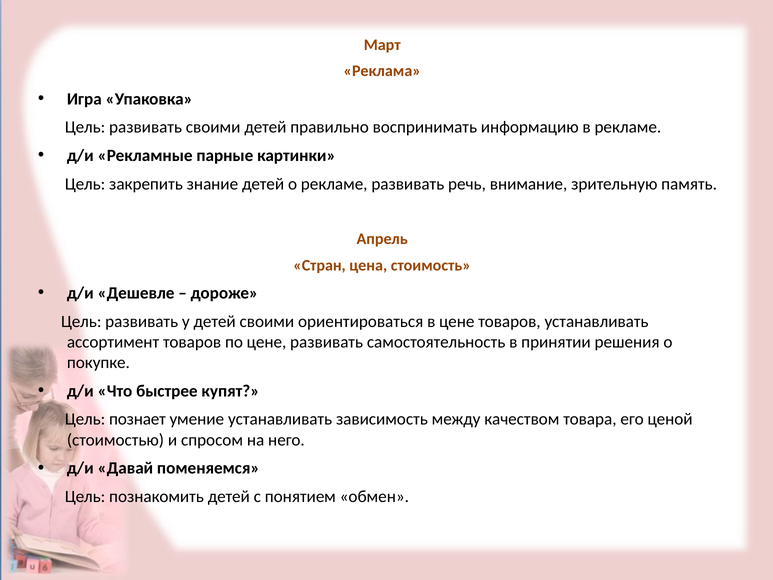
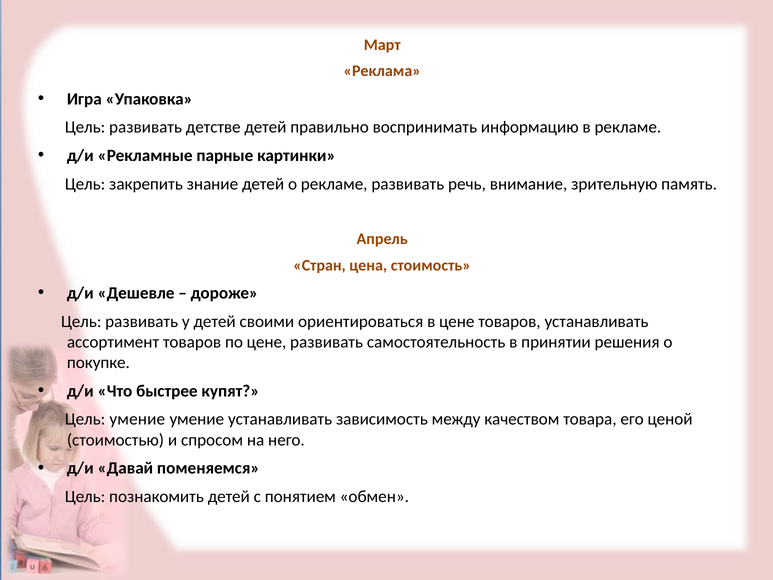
развивать своими: своими -> детстве
Цель познает: познает -> умение
